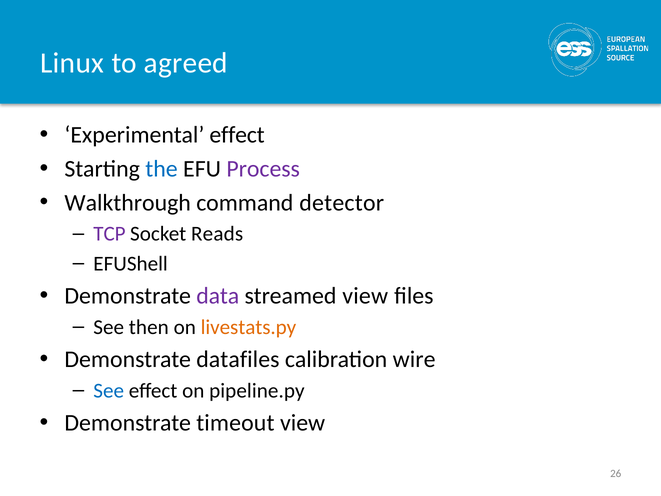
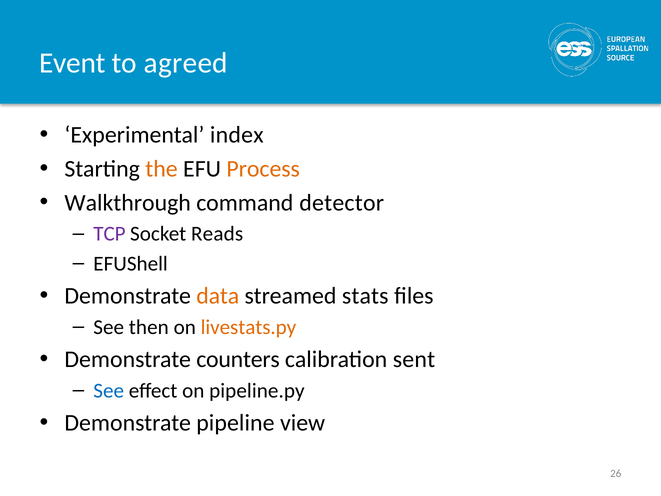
Linux: Linux -> Event
Experimental effect: effect -> index
the colour: blue -> orange
Process colour: purple -> orange
data colour: purple -> orange
streamed view: view -> stats
datafiles: datafiles -> counters
wire: wire -> sent
timeout: timeout -> pipeline
